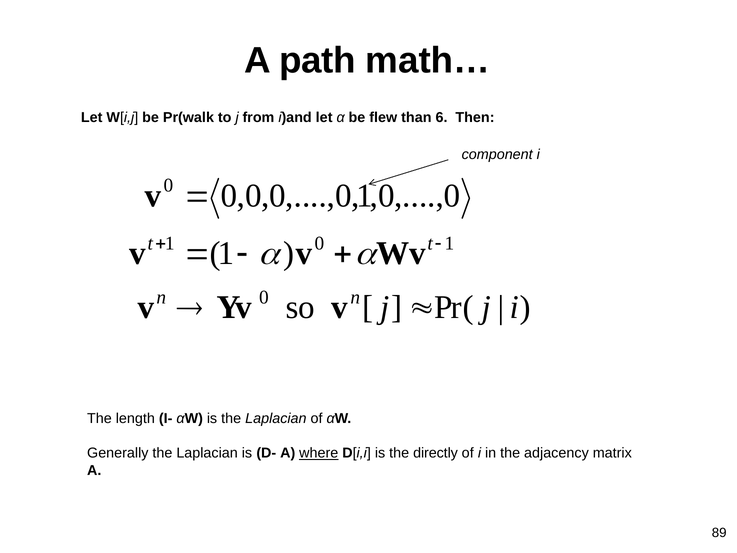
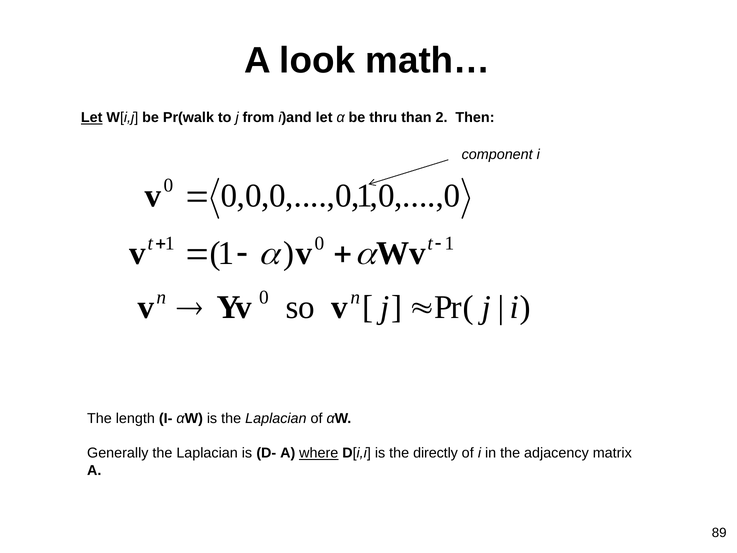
path: path -> look
Let at (92, 118) underline: none -> present
flew: flew -> thru
6: 6 -> 2
